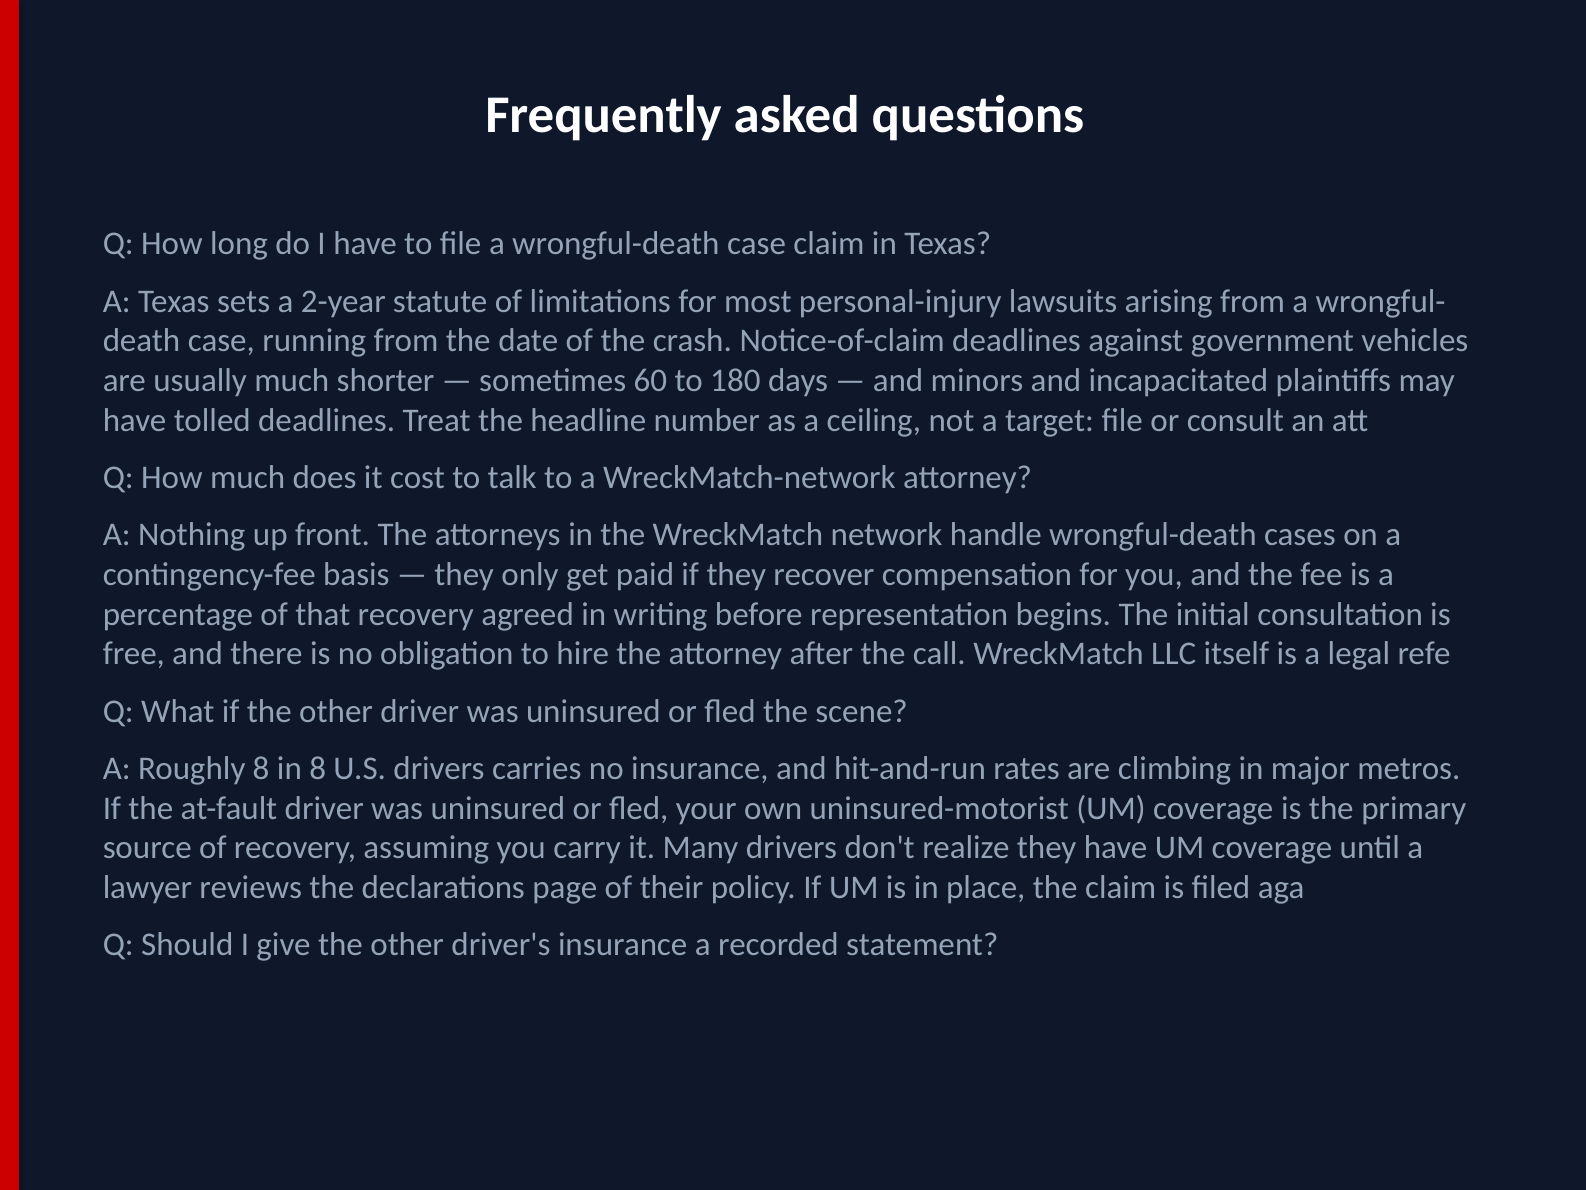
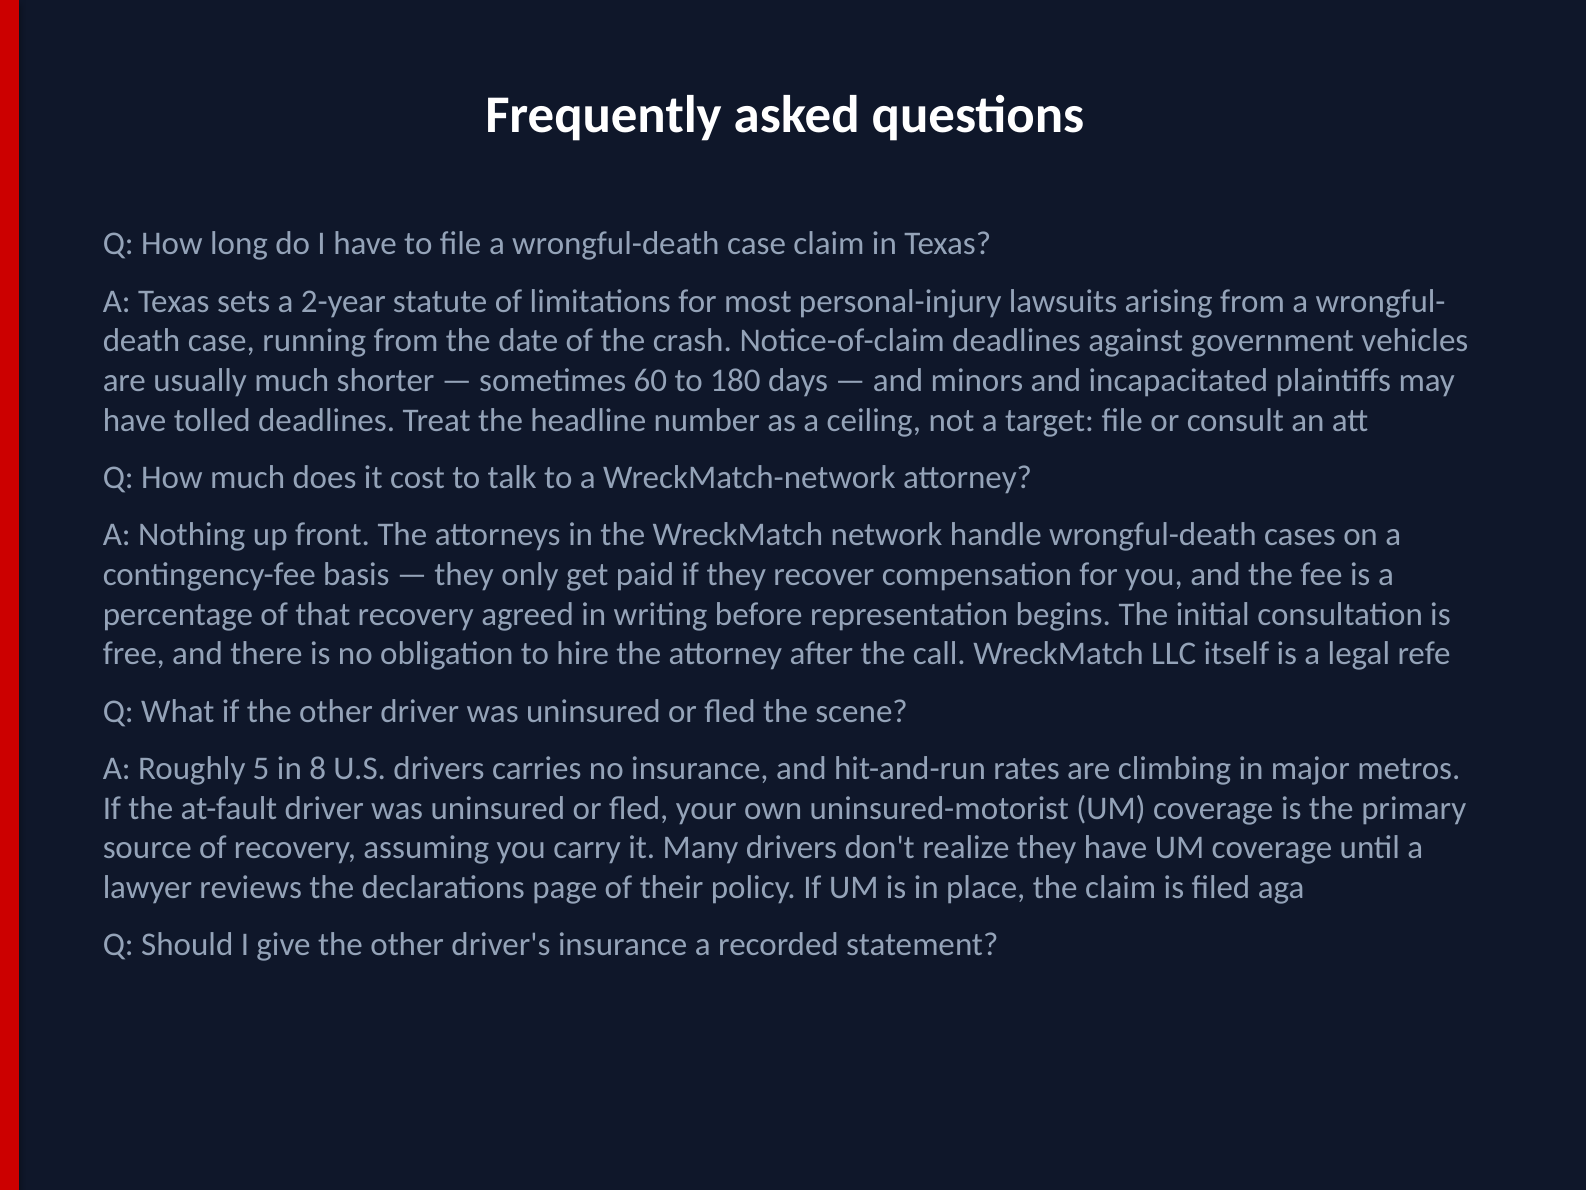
Roughly 8: 8 -> 5
